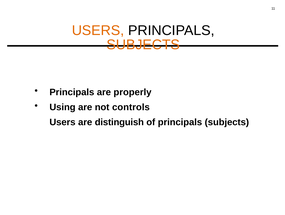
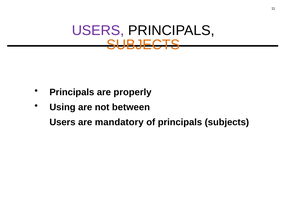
USERS at (98, 30) colour: orange -> purple
controls: controls -> between
distinguish: distinguish -> mandatory
